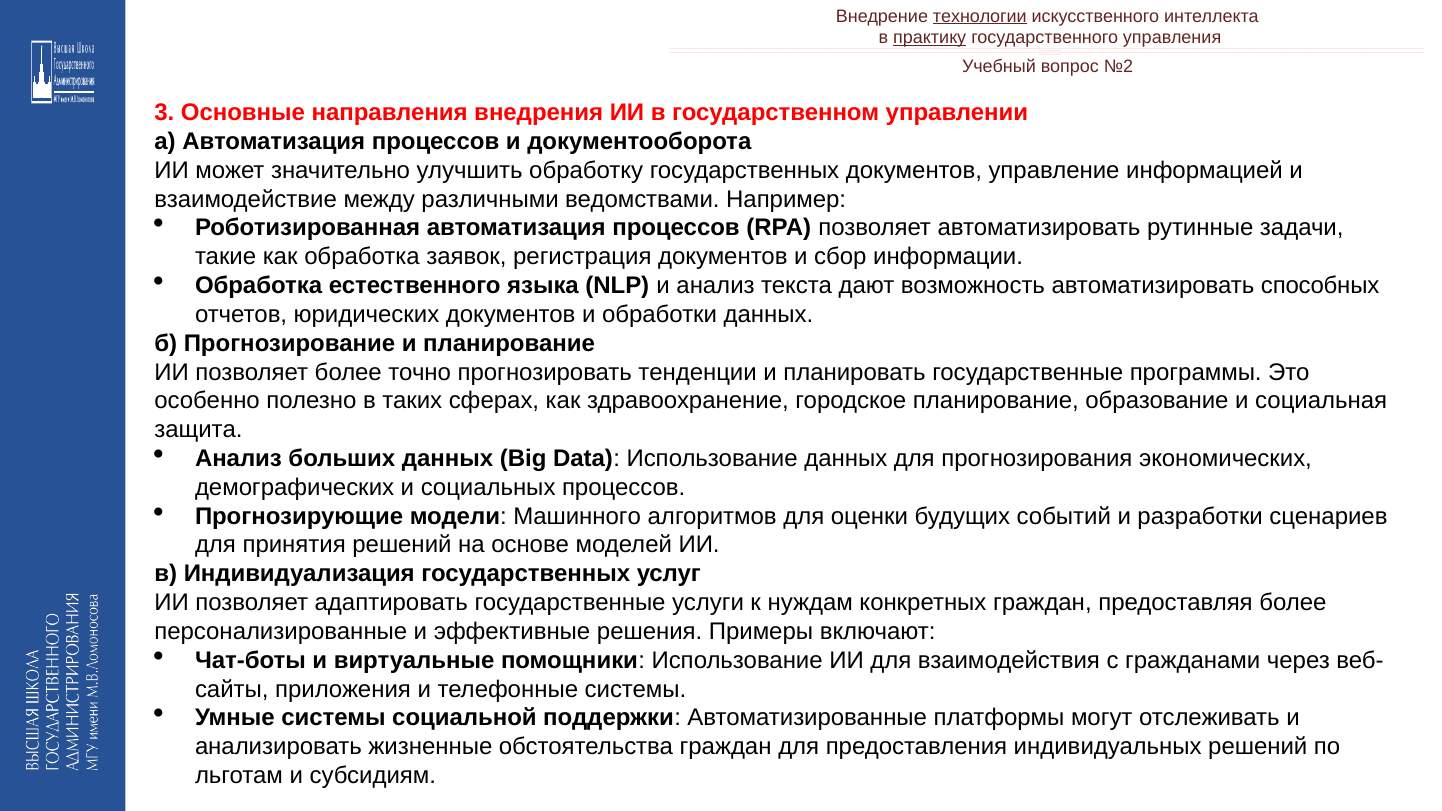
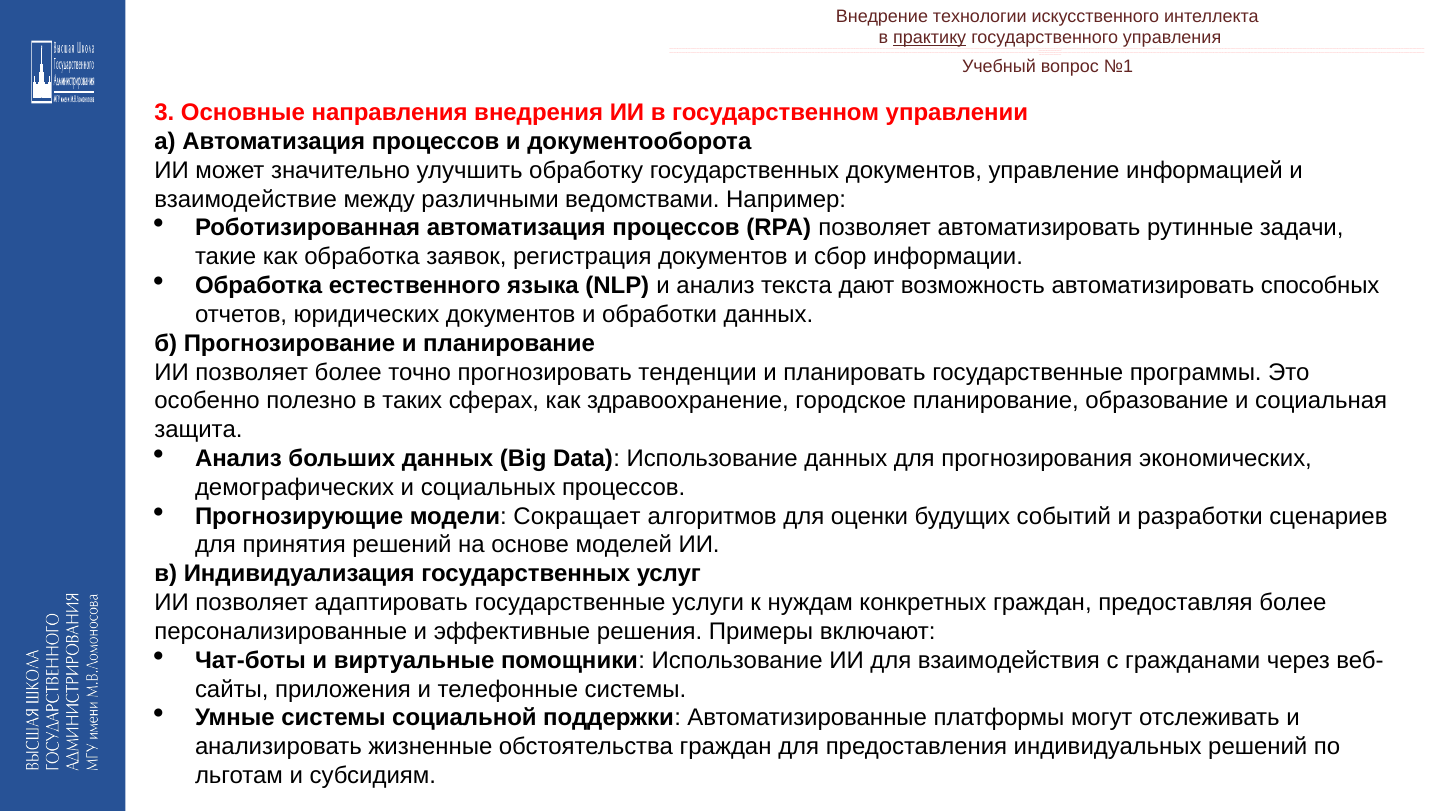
технологии underline: present -> none
№2: №2 -> №1
Машинного: Машинного -> Сокращает
